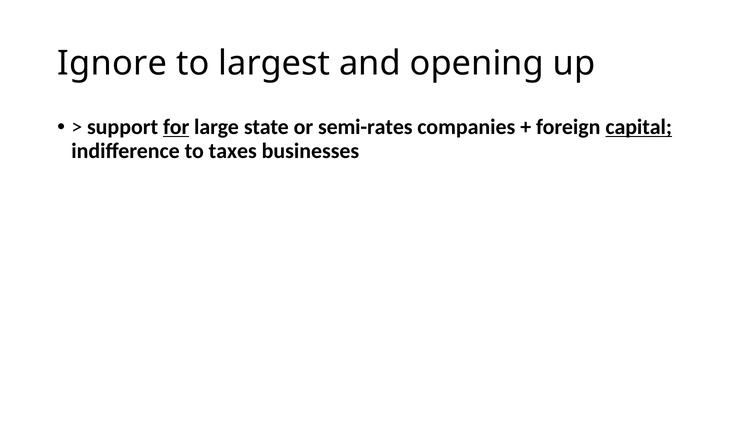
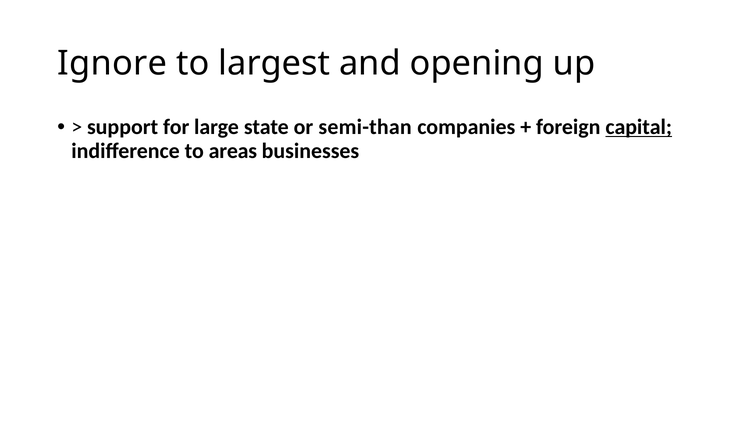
for underline: present -> none
semi-rates: semi-rates -> semi-than
taxes: taxes -> areas
